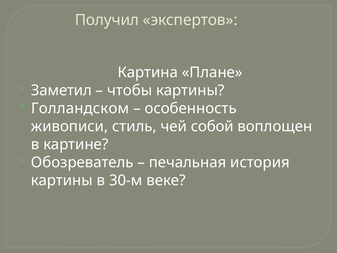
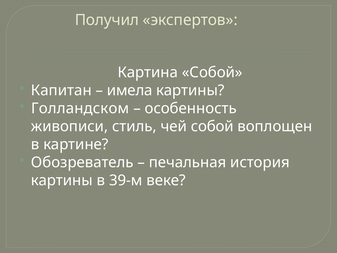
Картина Плане: Плане -> Собой
Заметил: Заметил -> Капитан
чтобы: чтобы -> имела
30-м: 30-м -> 39-м
